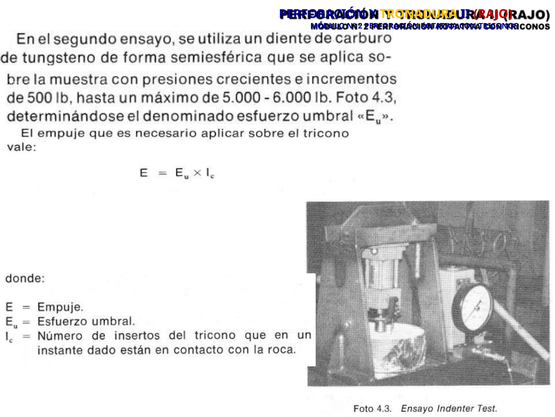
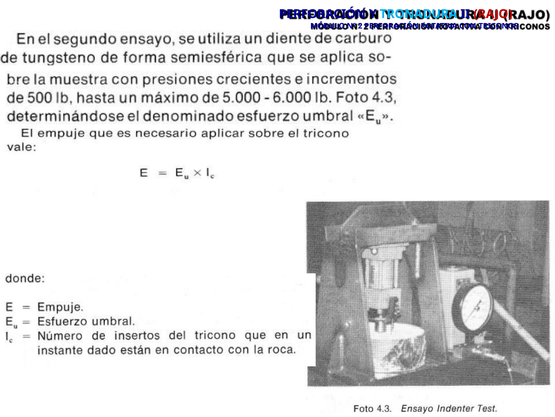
TRONADURA colour: yellow -> light blue
